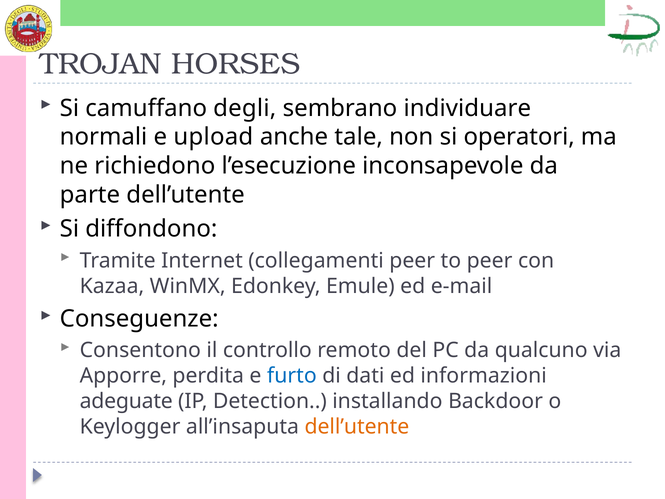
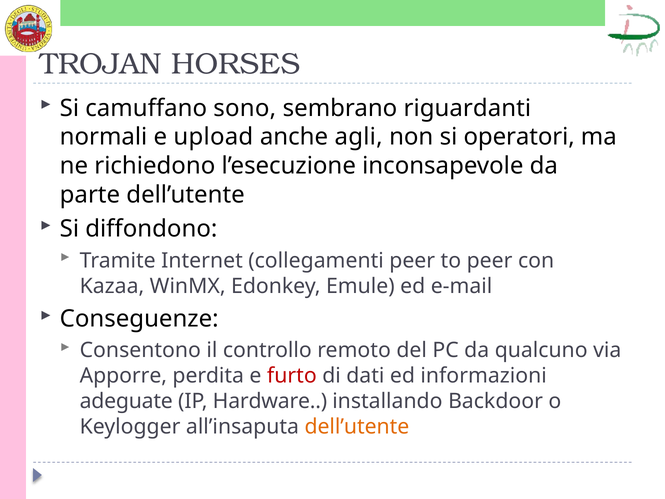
degli: degli -> sono
individuare: individuare -> riguardanti
tale: tale -> agli
furto colour: blue -> red
Detection: Detection -> Hardware
